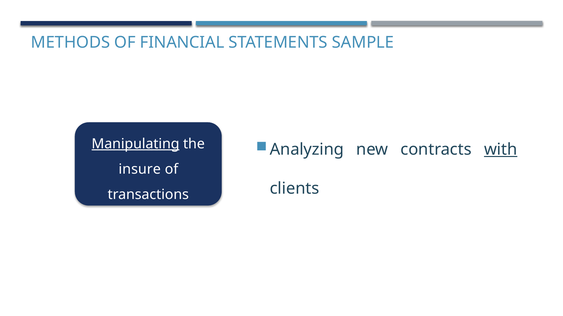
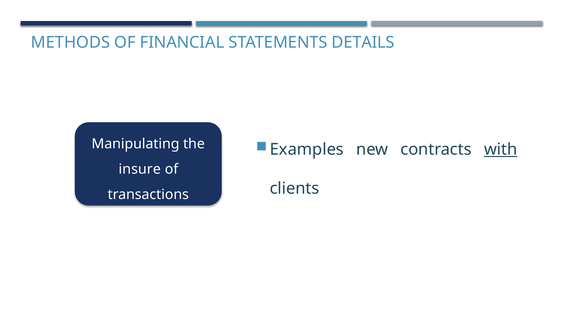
SAMPLE: SAMPLE -> DETAILS
Manipulating underline: present -> none
Analyzing: Analyzing -> Examples
